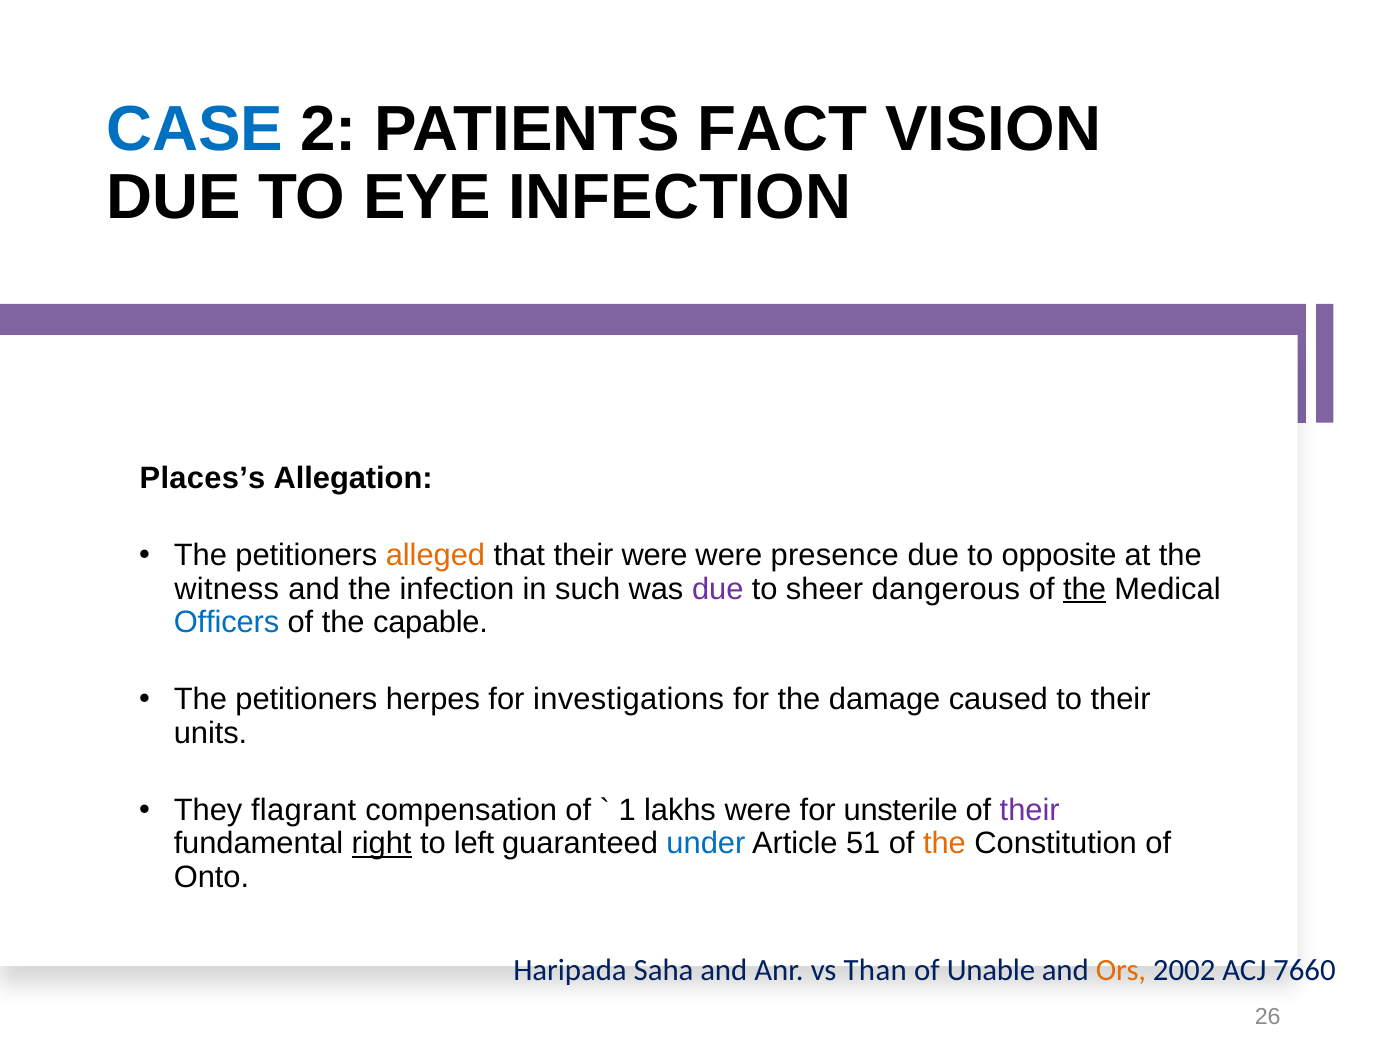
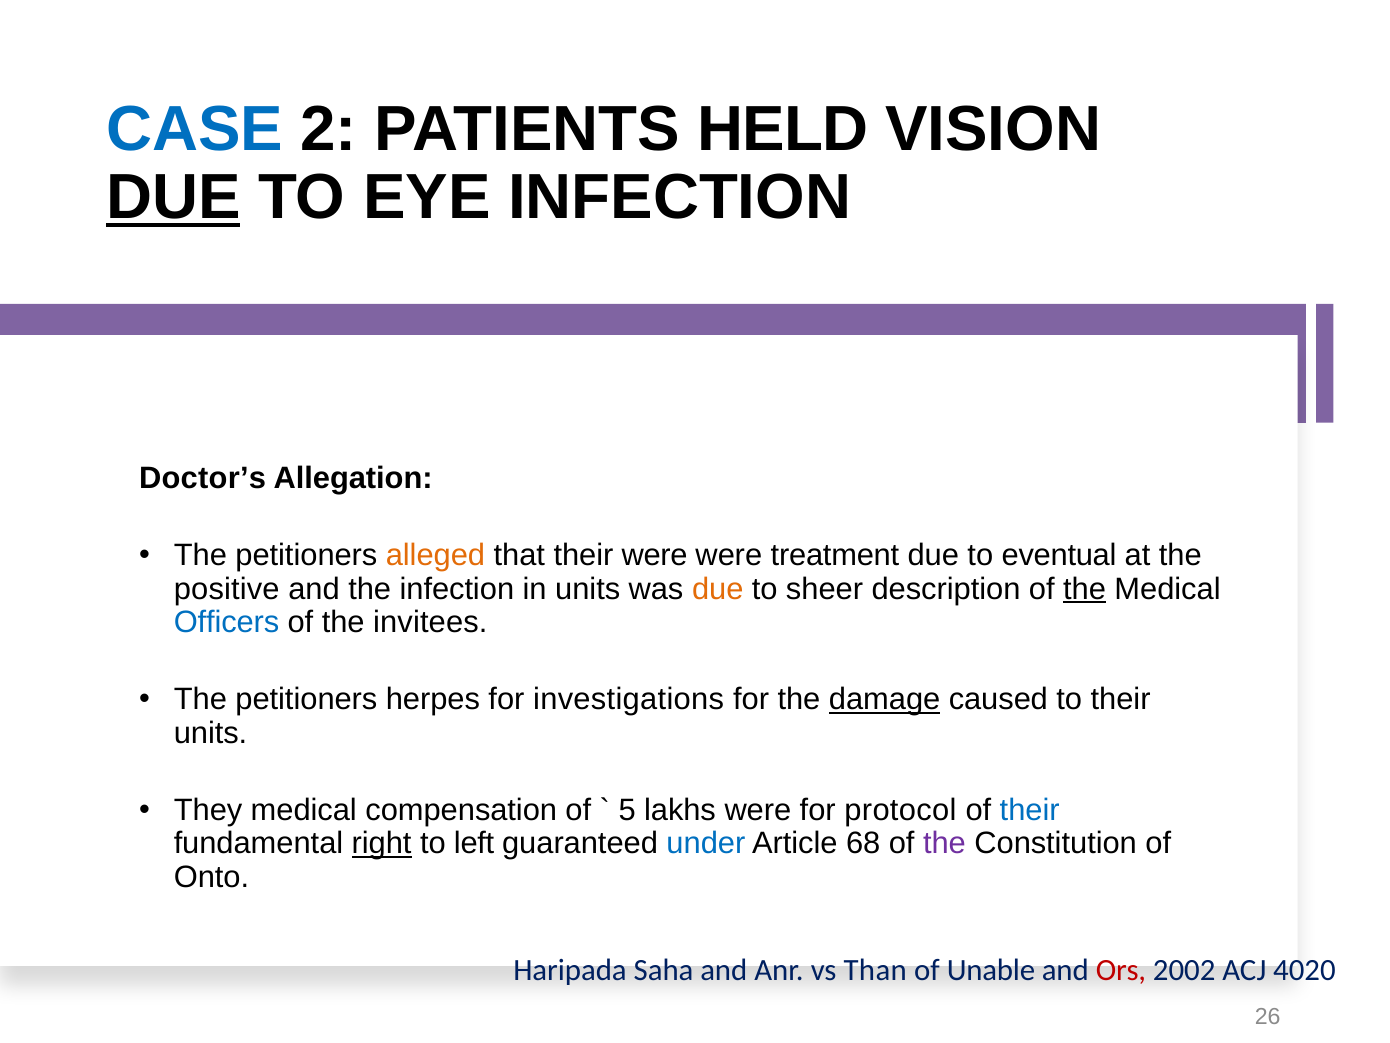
FACT: FACT -> HELD
DUE at (173, 198) underline: none -> present
Places’s: Places’s -> Doctor’s
presence: presence -> treatment
opposite: opposite -> eventual
witness: witness -> positive
in such: such -> units
due at (718, 589) colour: purple -> orange
dangerous: dangerous -> description
capable: capable -> invitees
damage underline: none -> present
They flagrant: flagrant -> medical
1: 1 -> 5
unsterile: unsterile -> protocol
their at (1030, 810) colour: purple -> blue
51: 51 -> 68
the at (944, 843) colour: orange -> purple
Ors colour: orange -> red
7660: 7660 -> 4020
